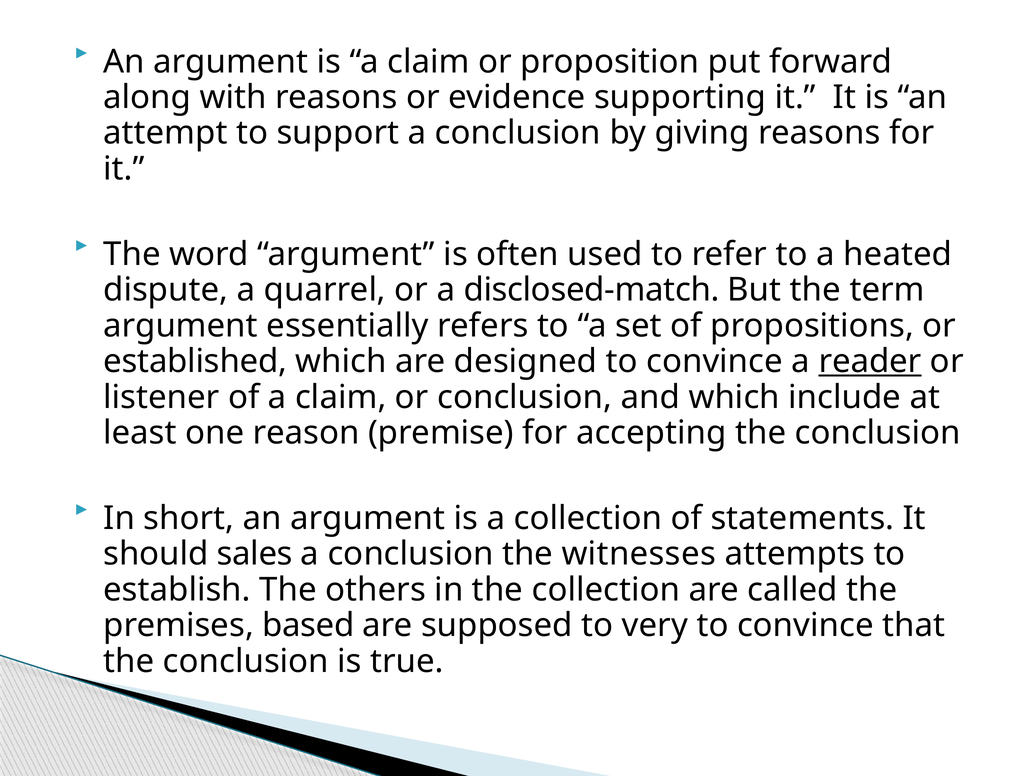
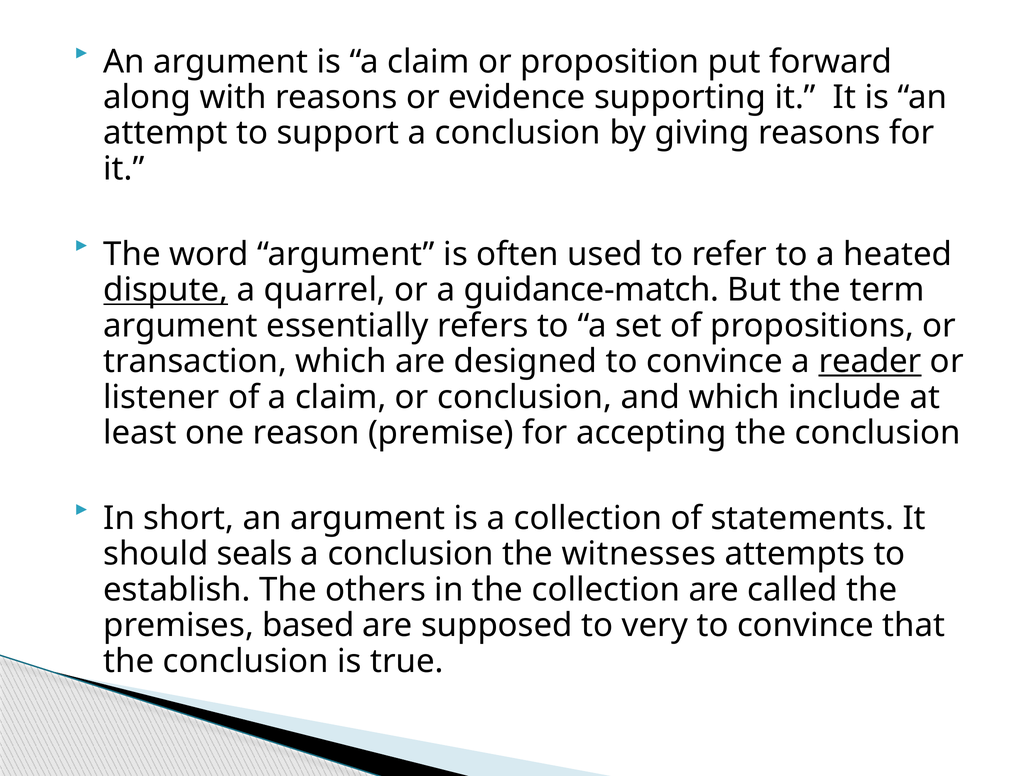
dispute underline: none -> present
disclosed-match: disclosed-match -> guidance-match
established: established -> transaction
sales: sales -> seals
